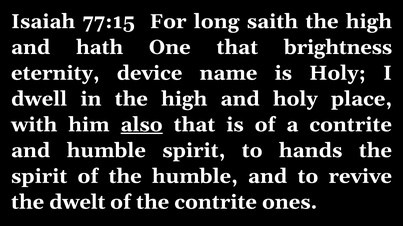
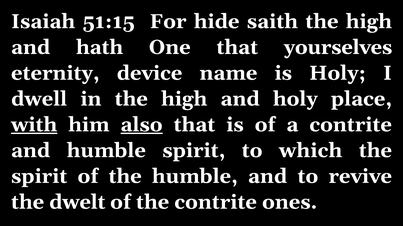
77:15: 77:15 -> 51:15
long: long -> hide
brightness: brightness -> yourselves
with underline: none -> present
hands: hands -> which
